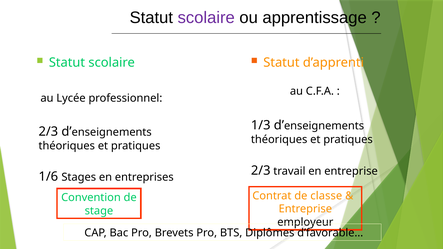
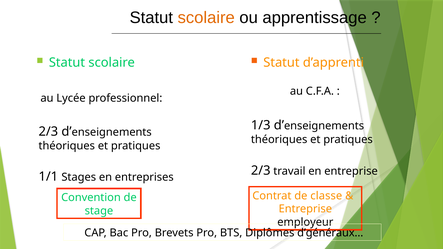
scolaire at (206, 18) colour: purple -> orange
1/6: 1/6 -> 1/1
d’favorable…: d’favorable… -> d’généraux…
